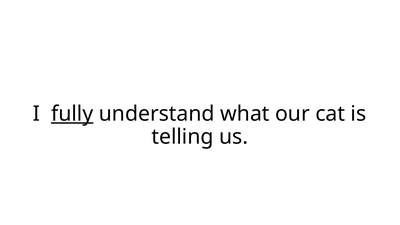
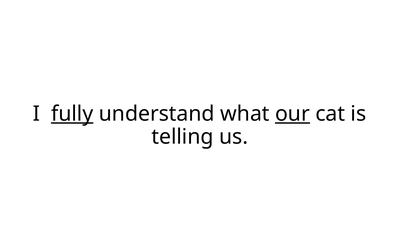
our underline: none -> present
